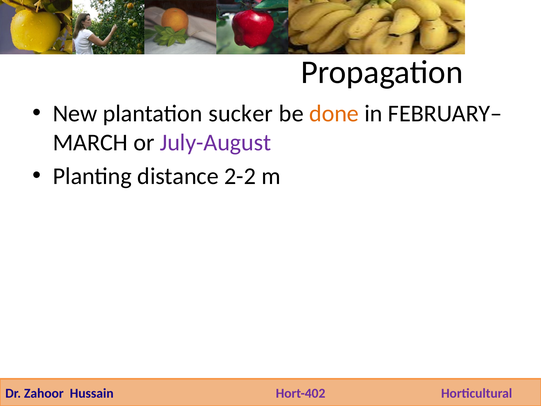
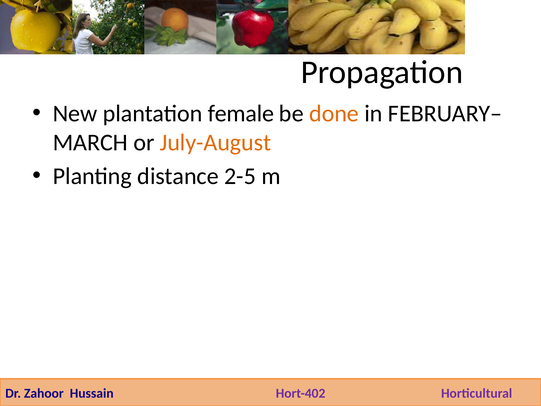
sucker: sucker -> female
July-August colour: purple -> orange
2-2: 2-2 -> 2-5
